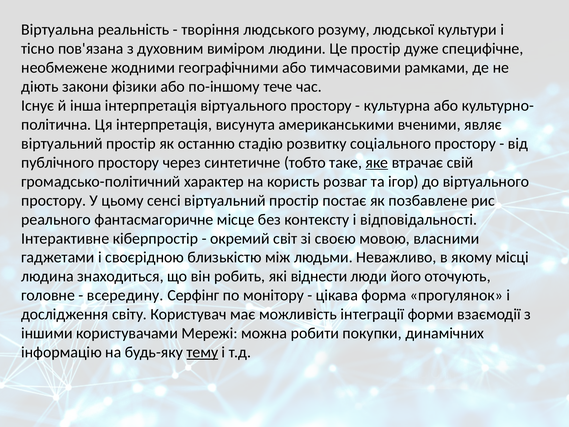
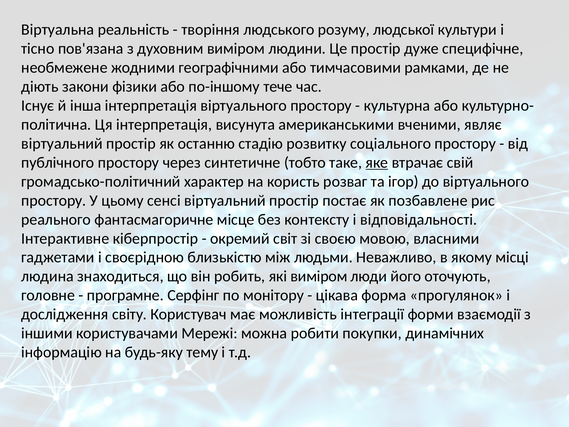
які віднести: віднести -> виміром
всередину: всередину -> програмне
тему underline: present -> none
